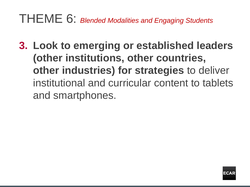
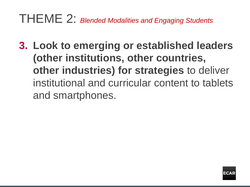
6: 6 -> 2
